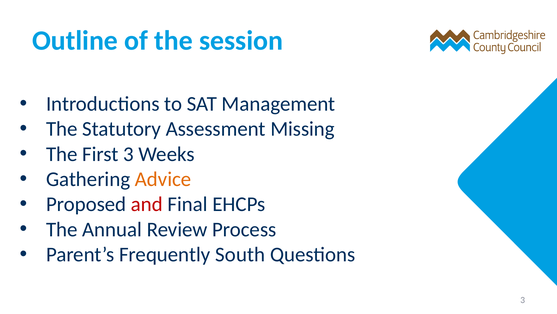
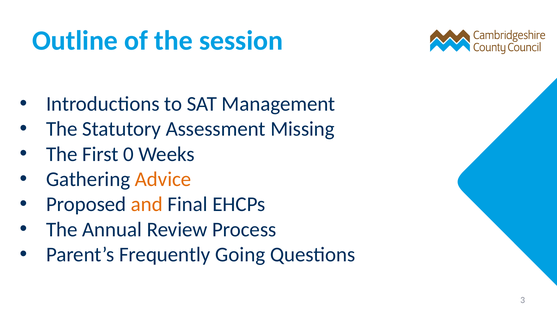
First 3: 3 -> 0
and colour: red -> orange
South: South -> Going
